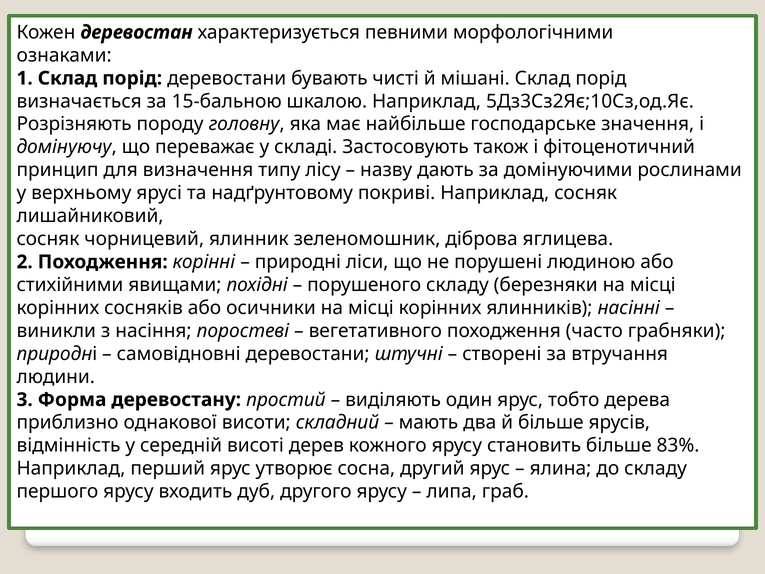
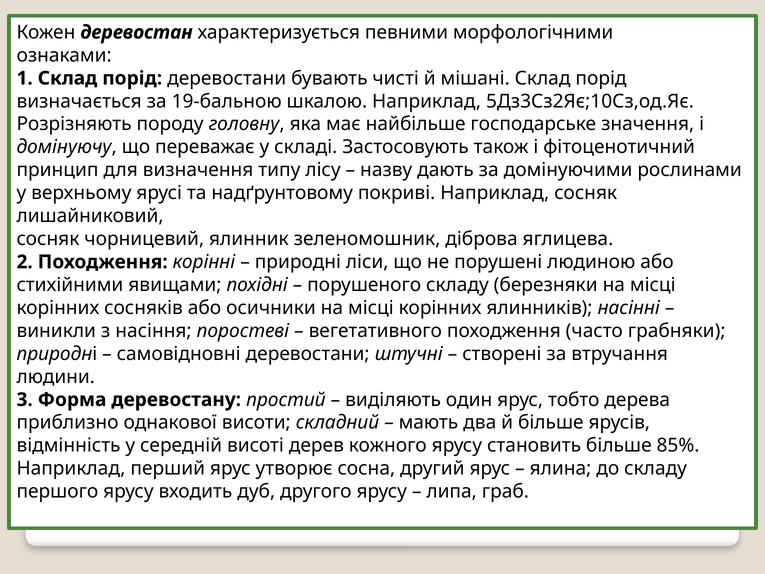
15-бальною: 15-бальною -> 19-бальною
83%: 83% -> 85%
